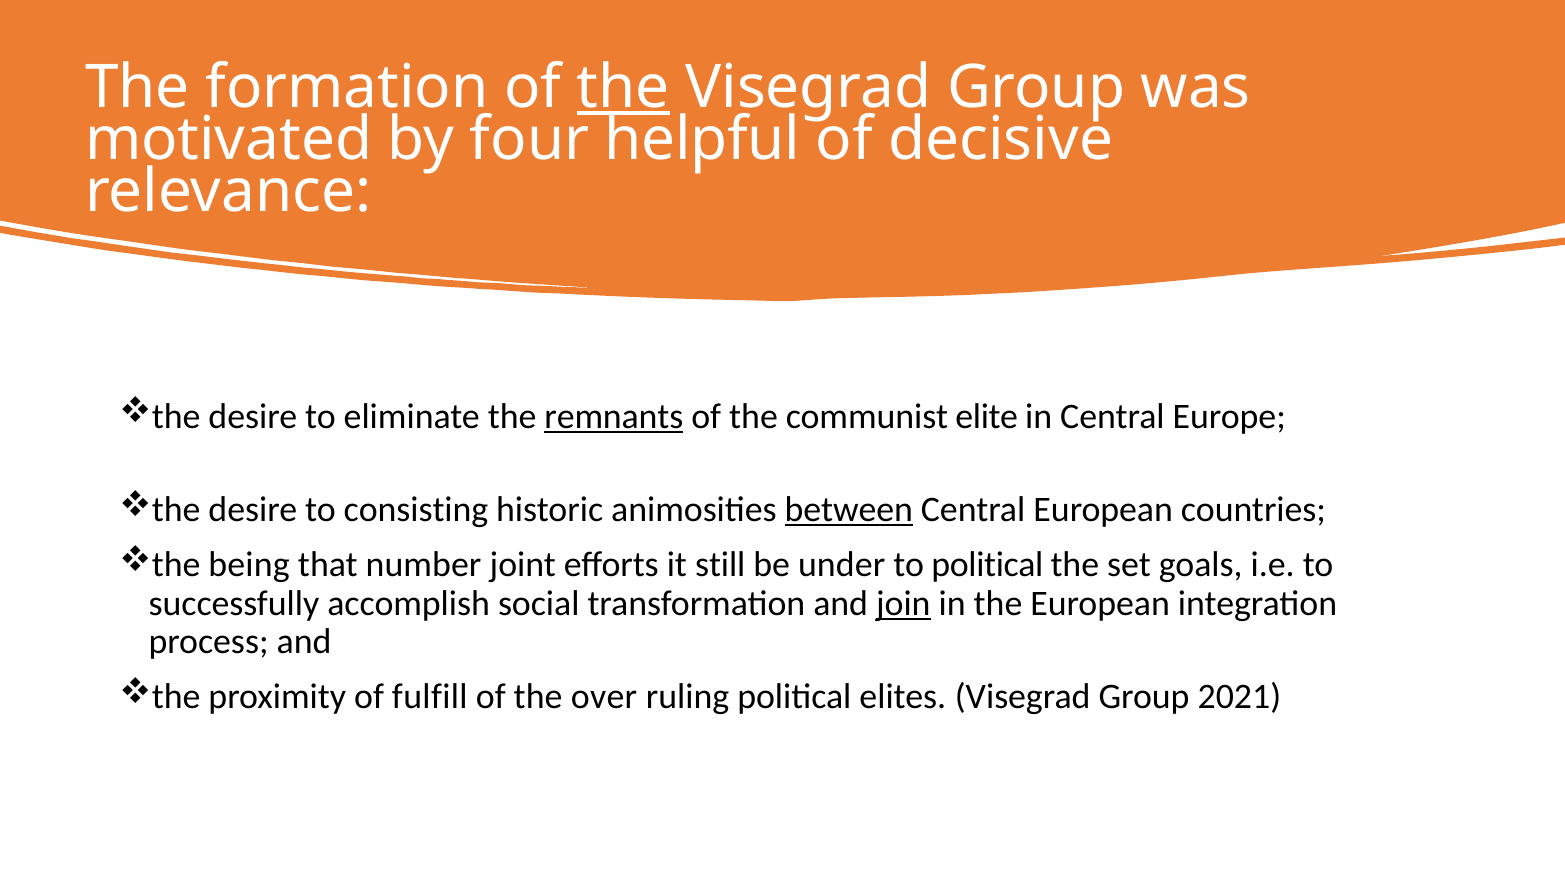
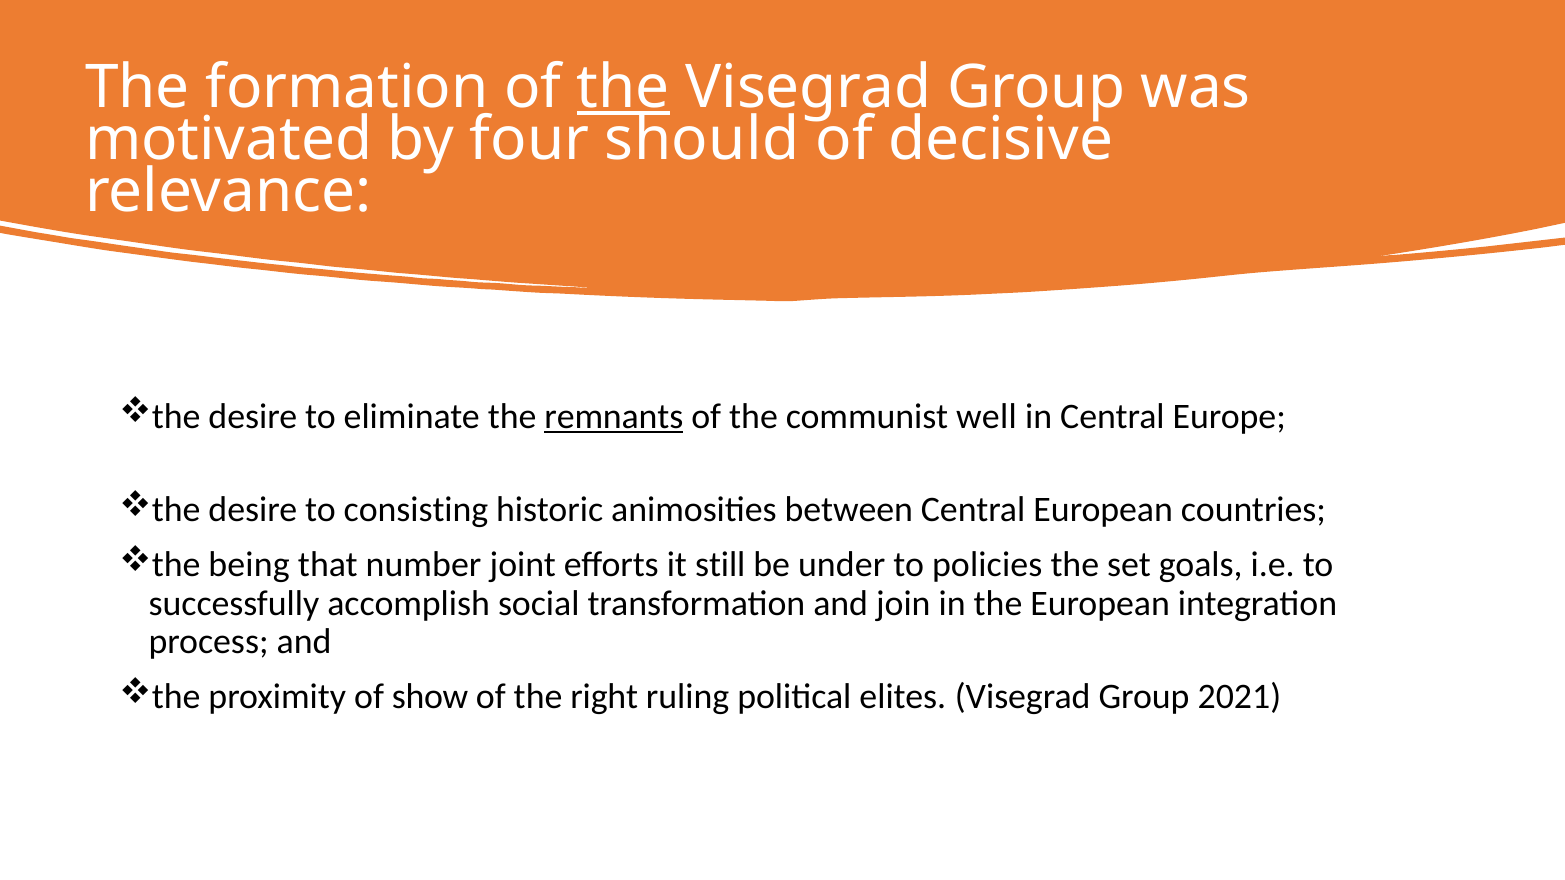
helpful: helpful -> should
elite: elite -> well
between underline: present -> none
to political: political -> policies
join underline: present -> none
fulfill: fulfill -> show
over: over -> right
